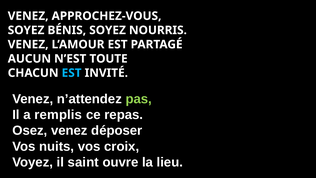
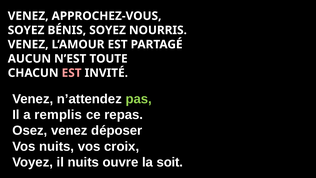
EST at (72, 73) colour: light blue -> pink
il saint: saint -> nuits
lieu: lieu -> soit
